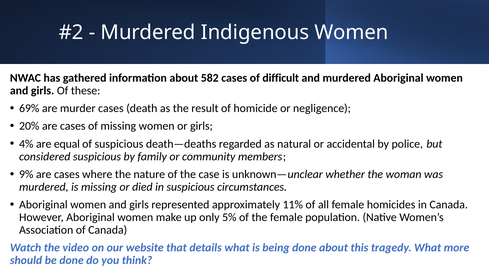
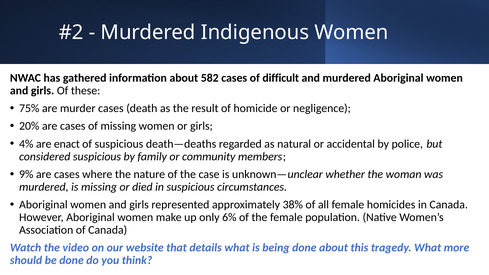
69%: 69% -> 75%
equal: equal -> enact
11%: 11% -> 38%
5%: 5% -> 6%
